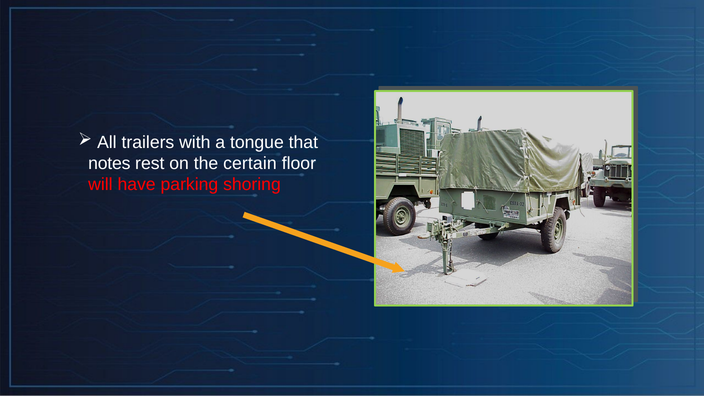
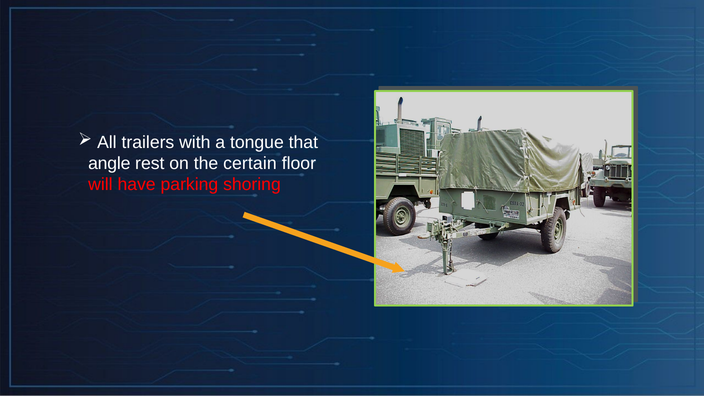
notes: notes -> angle
